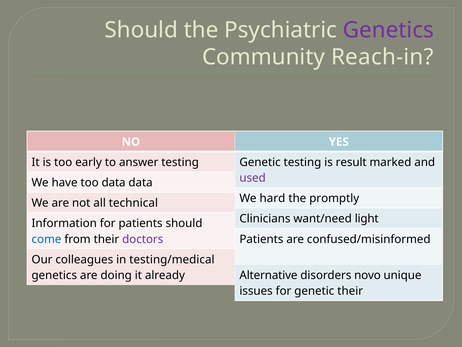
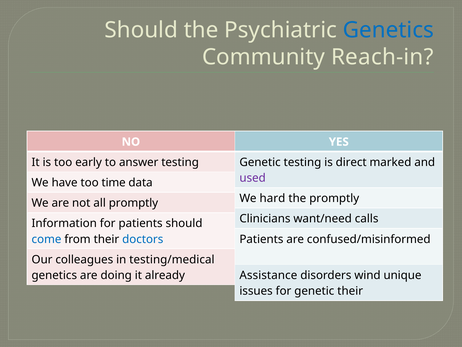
Genetics at (388, 30) colour: purple -> blue
result: result -> direct
too data: data -> time
all technical: technical -> promptly
light: light -> calls
doctors colour: purple -> blue
Alternative: Alternative -> Assistance
novo: novo -> wind
